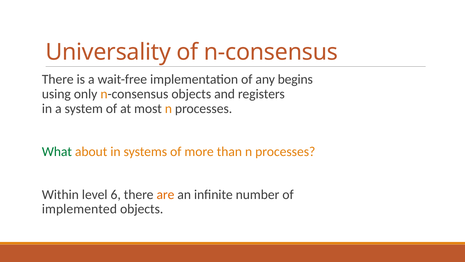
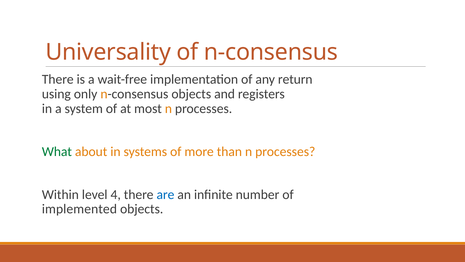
begins: begins -> return
6: 6 -> 4
are colour: orange -> blue
